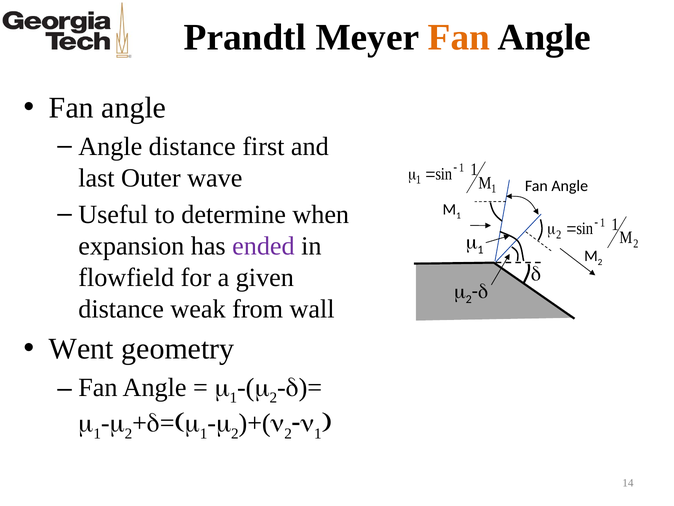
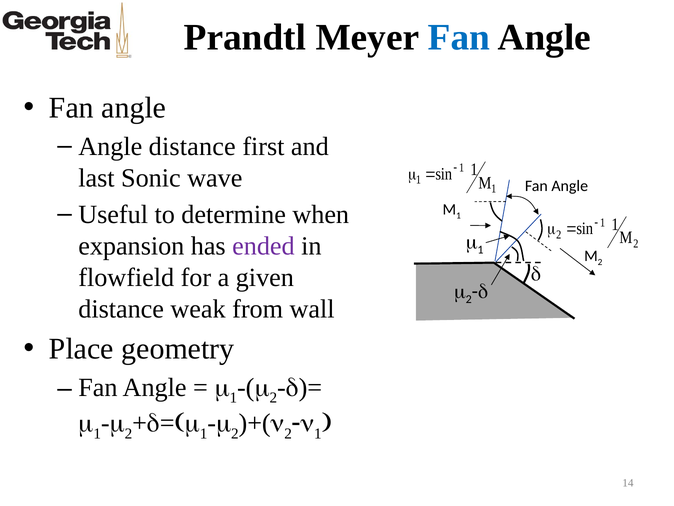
Fan at (459, 37) colour: orange -> blue
Outer: Outer -> Sonic
Went: Went -> Place
